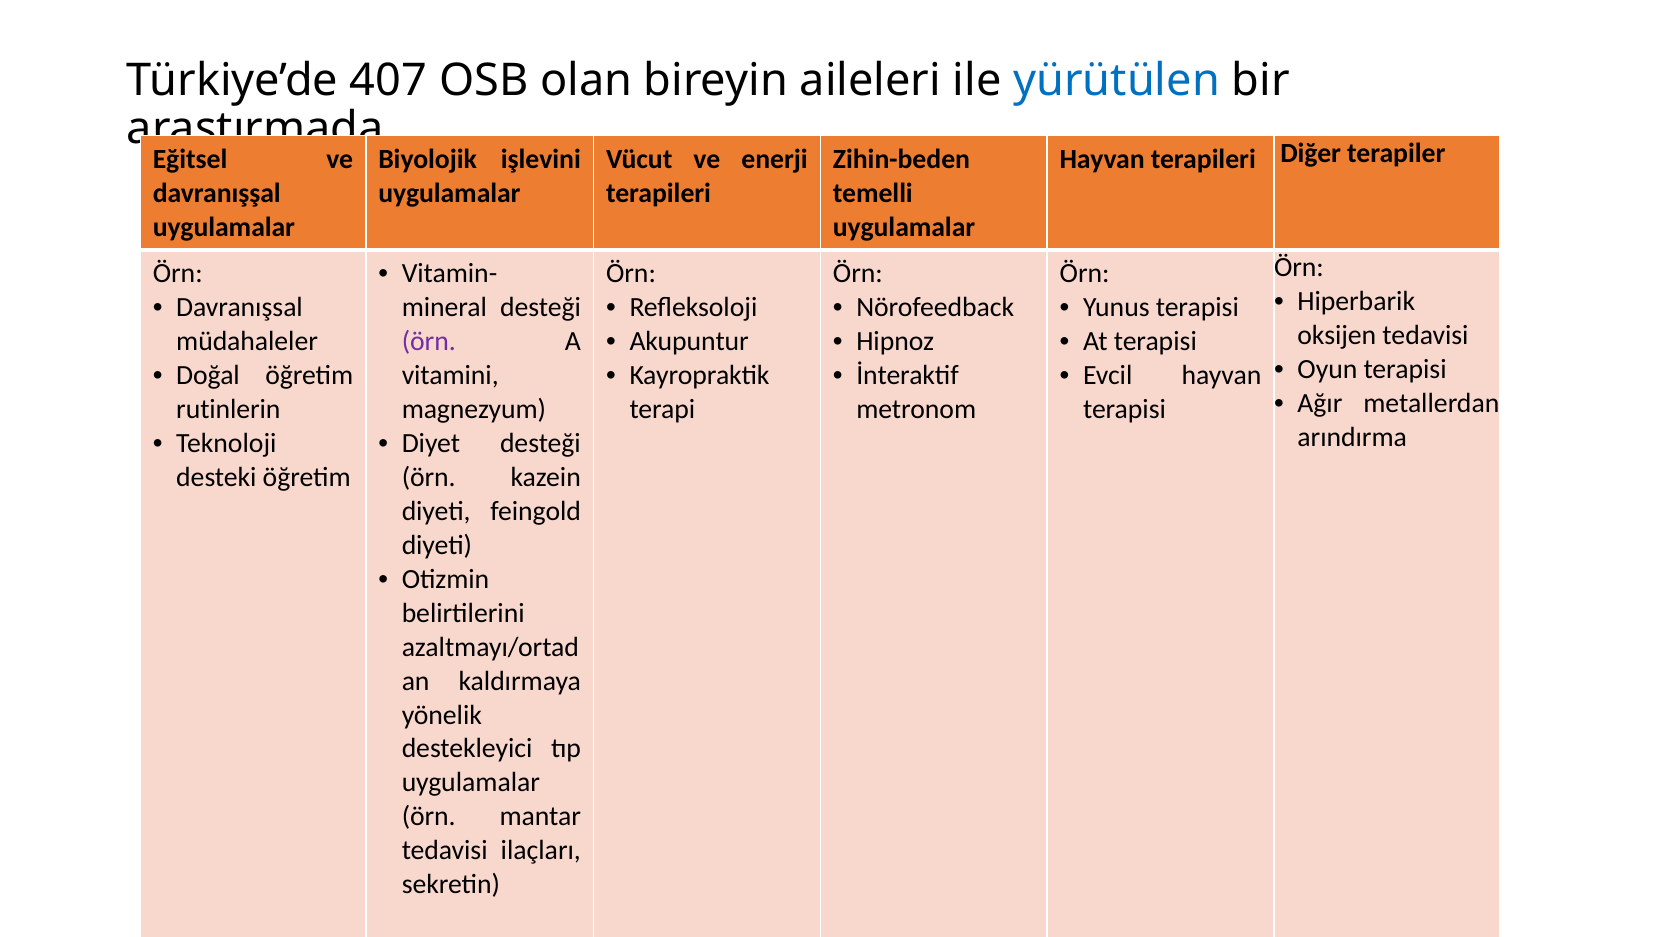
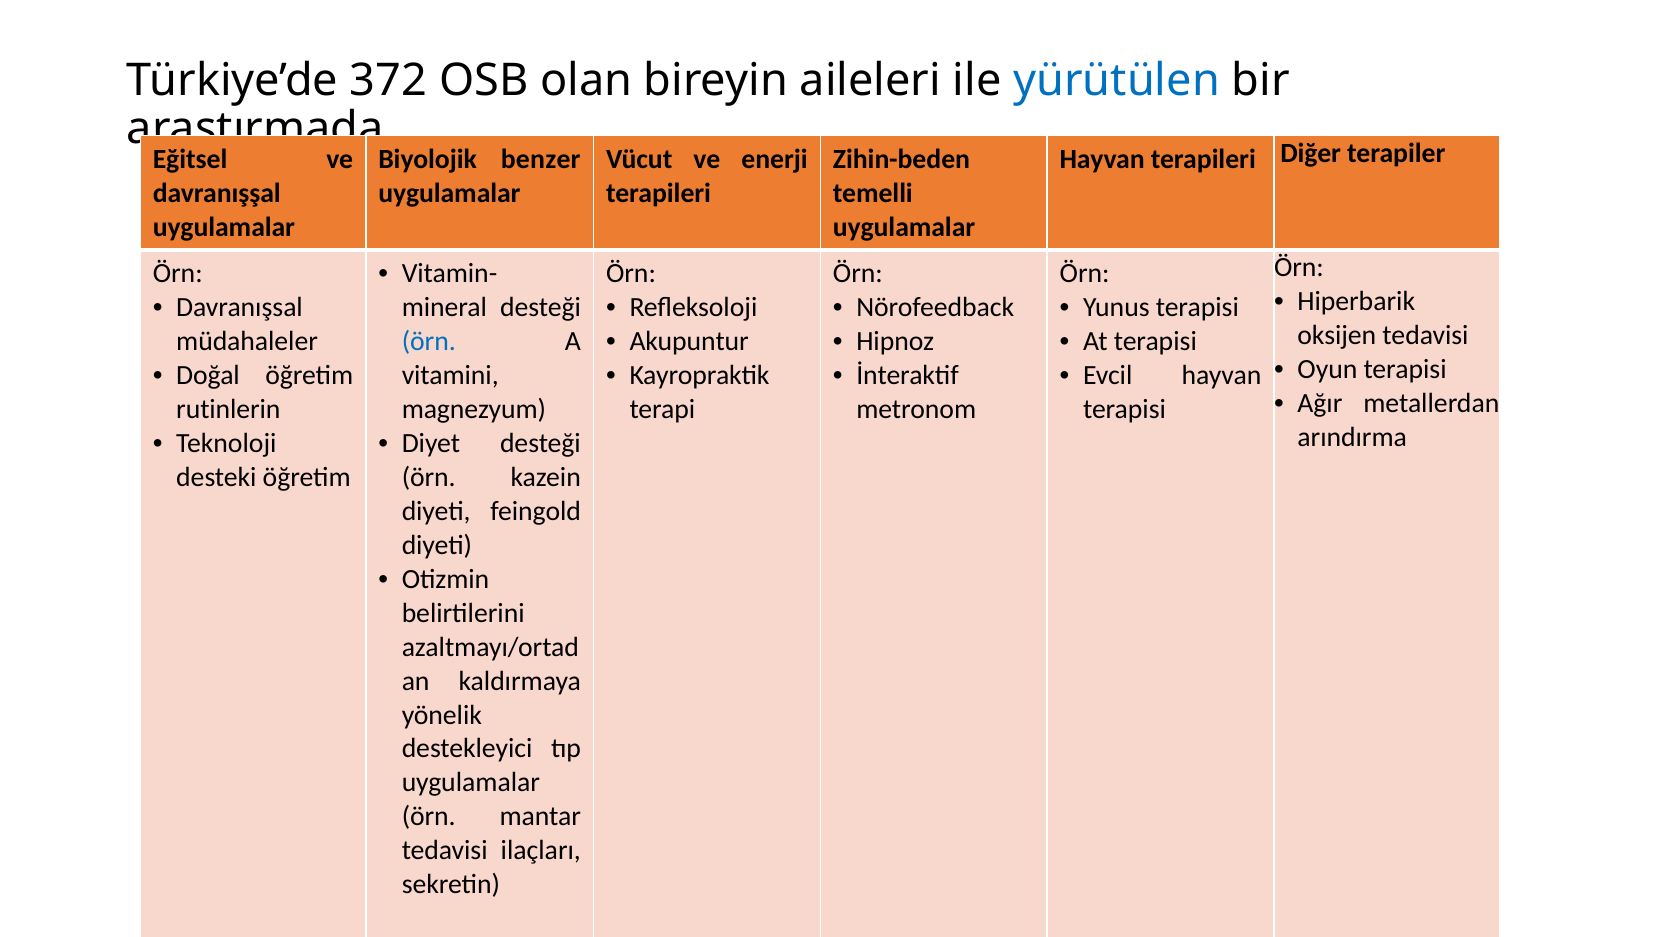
407: 407 -> 372
işlevini: işlevini -> benzer
örn at (429, 341) colour: purple -> blue
